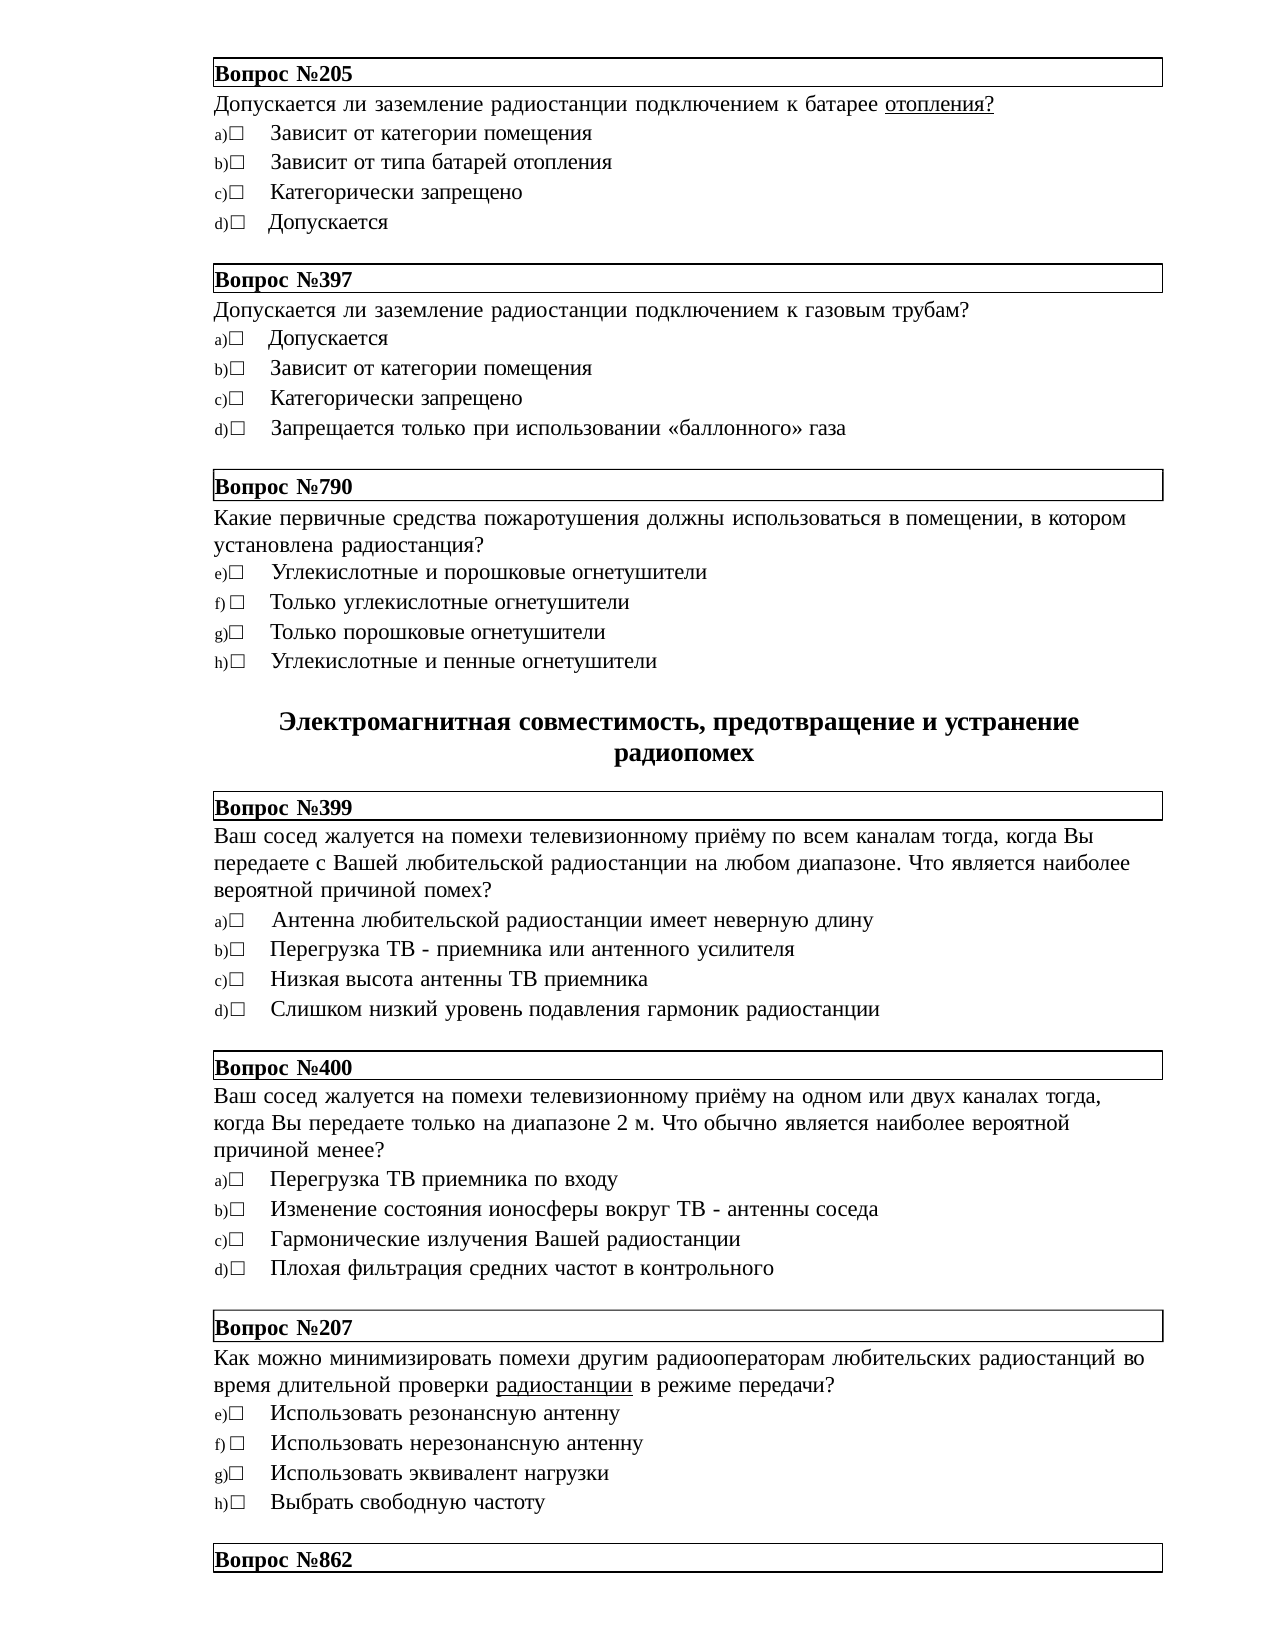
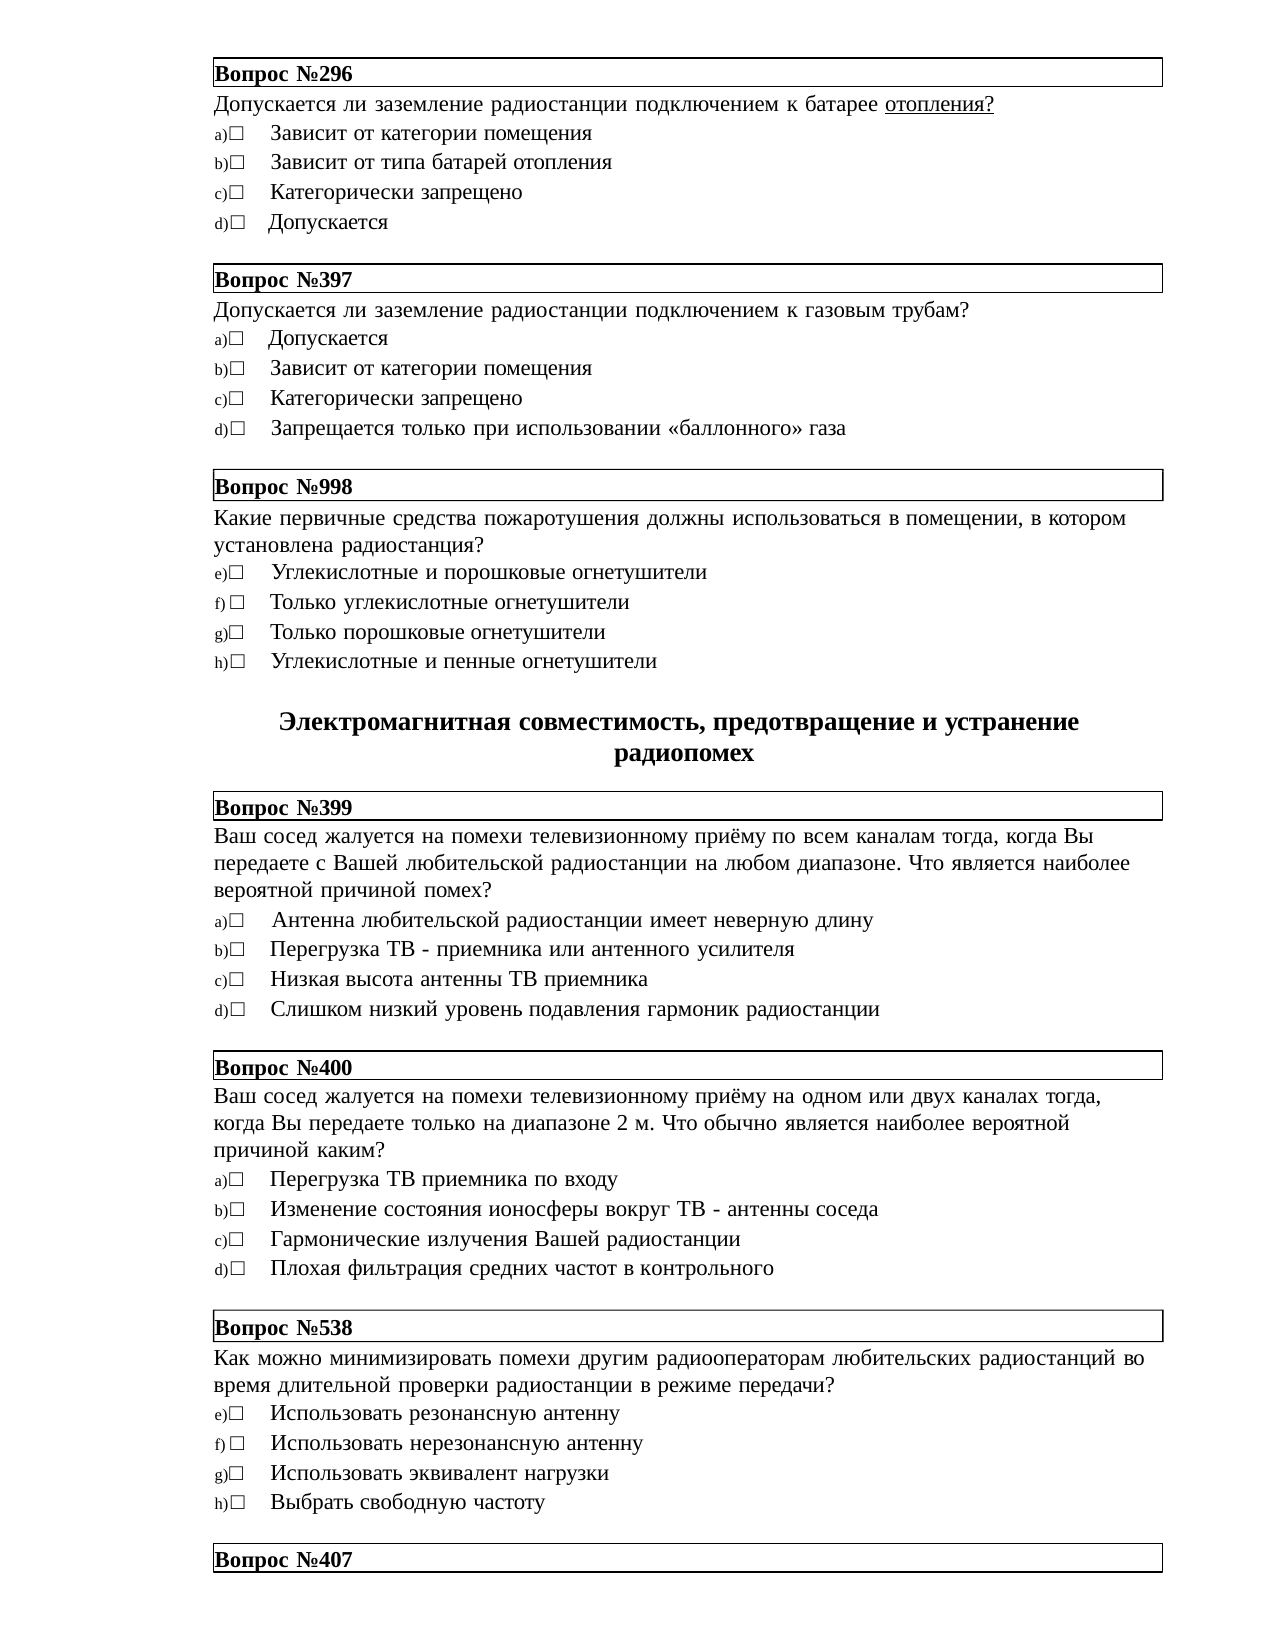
№205: №205 -> №296
№790: №790 -> №998
менее: менее -> каким
№207: №207 -> №538
радиостанции at (564, 1385) underline: present -> none
№862: №862 -> №407
